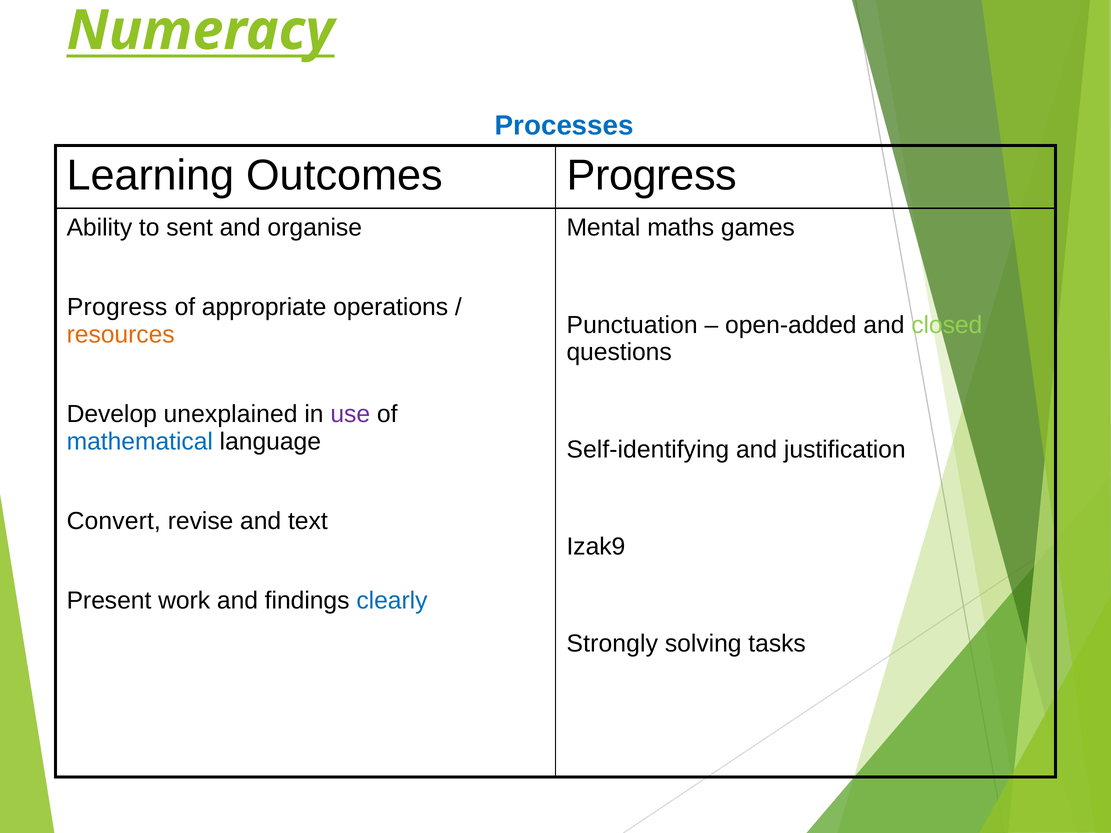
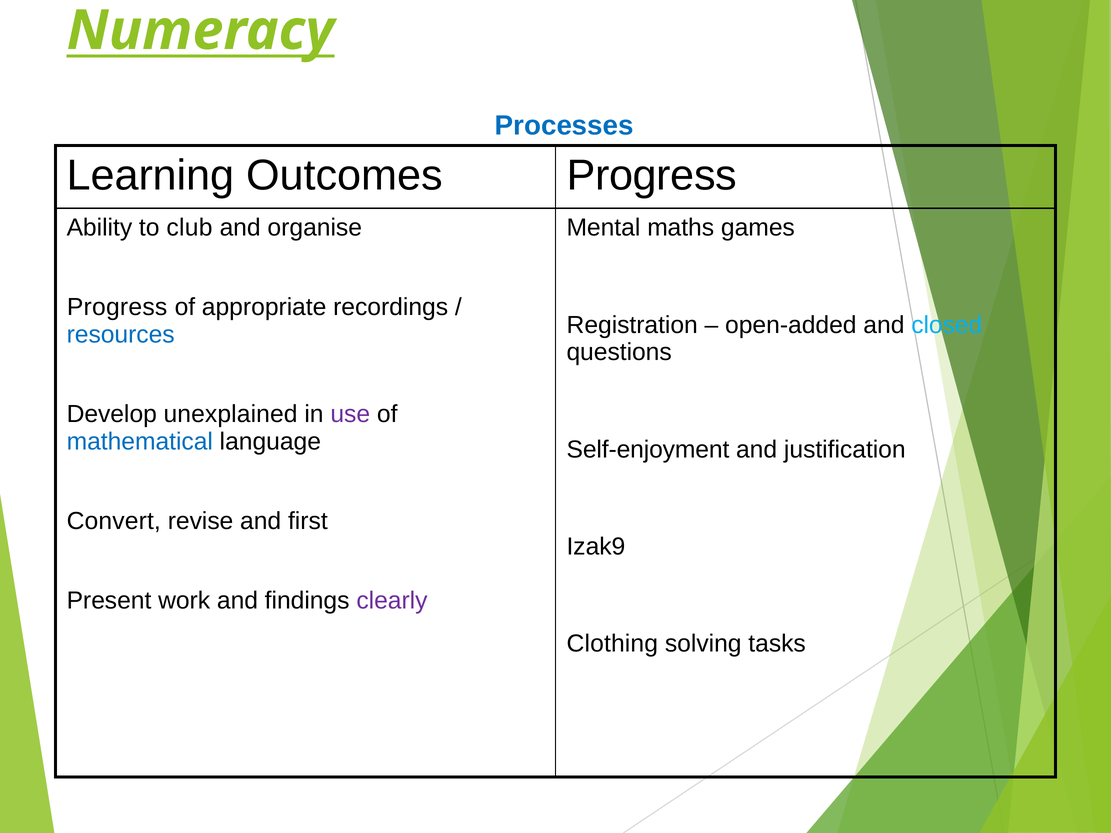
sent: sent -> club
operations: operations -> recordings
Punctuation: Punctuation -> Registration
closed colour: light green -> light blue
resources colour: orange -> blue
Self-identifying: Self-identifying -> Self-enjoyment
text: text -> first
clearly colour: blue -> purple
Strongly: Strongly -> Clothing
